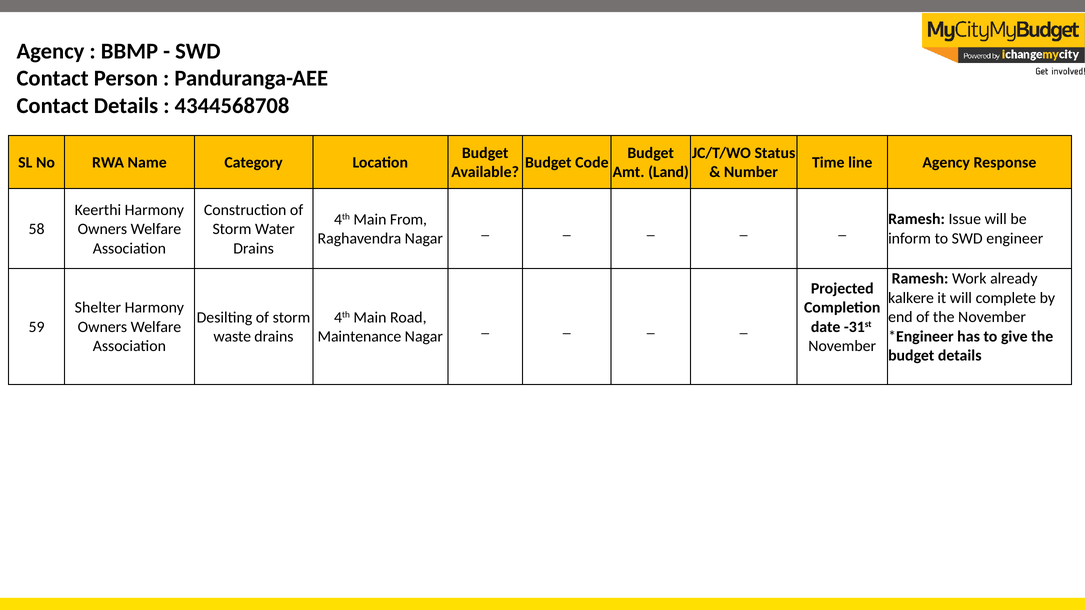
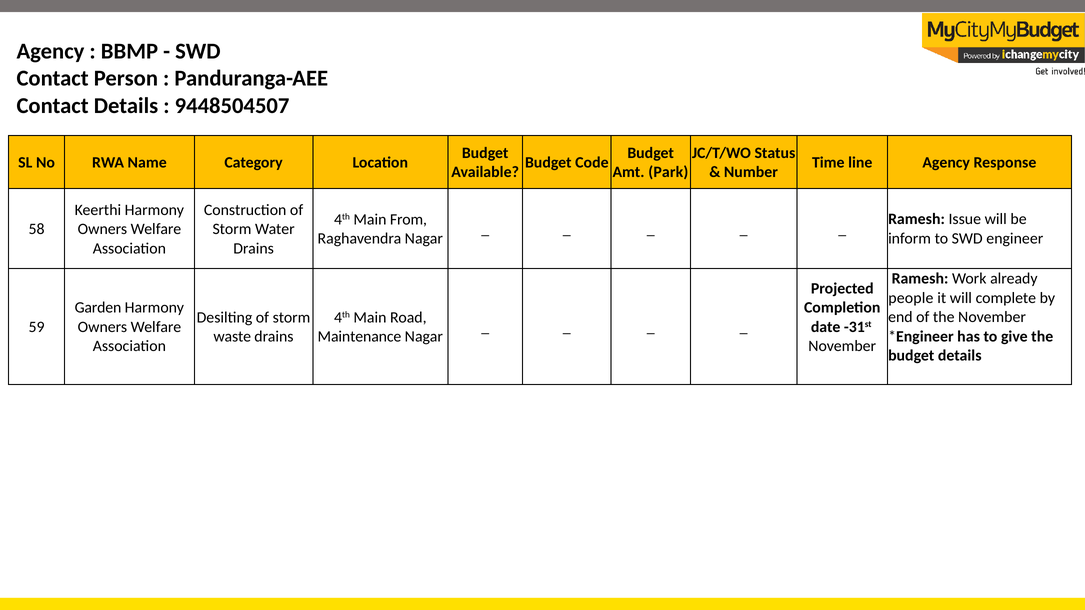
4344568708: 4344568708 -> 9448504507
Land: Land -> Park
kalkere: kalkere -> people
Shelter: Shelter -> Garden
